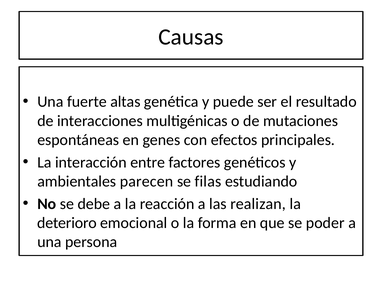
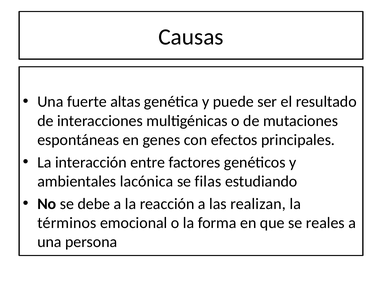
parecen: parecen -> lacónica
deterioro: deterioro -> términos
poder: poder -> reales
